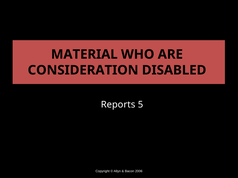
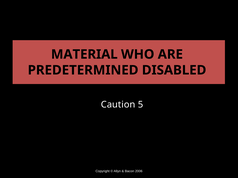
CONSIDERATION: CONSIDERATION -> PREDETERMINED
Reports: Reports -> Caution
